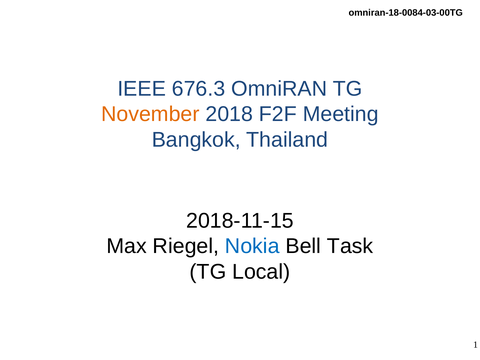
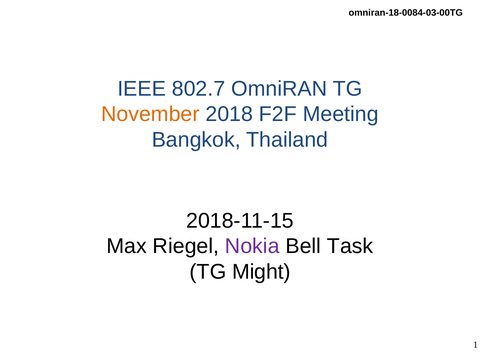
676.3: 676.3 -> 802.7
Nokia colour: blue -> purple
Local: Local -> Might
